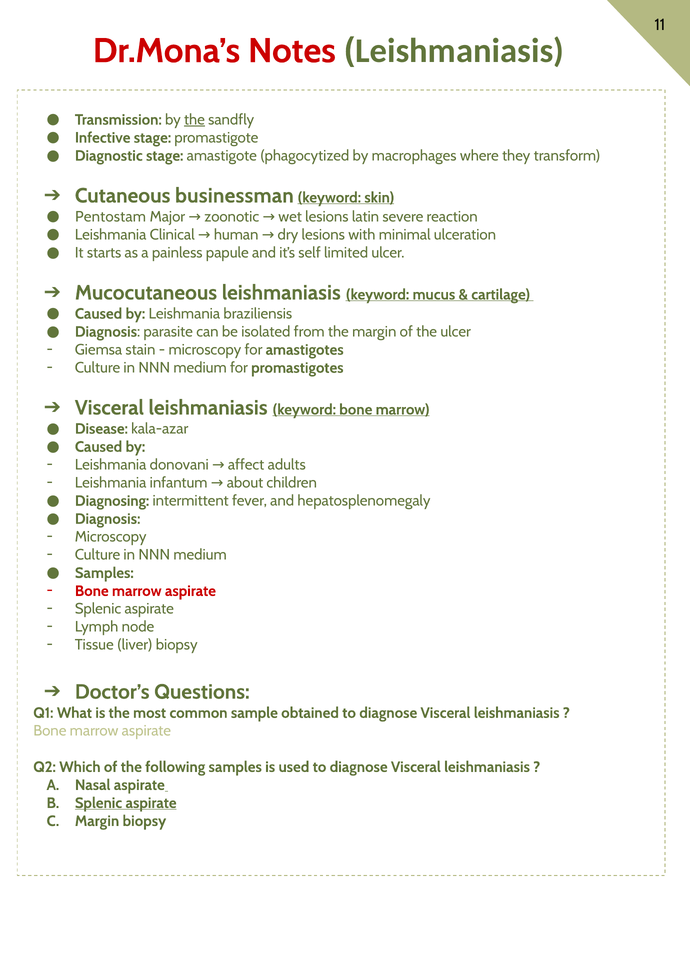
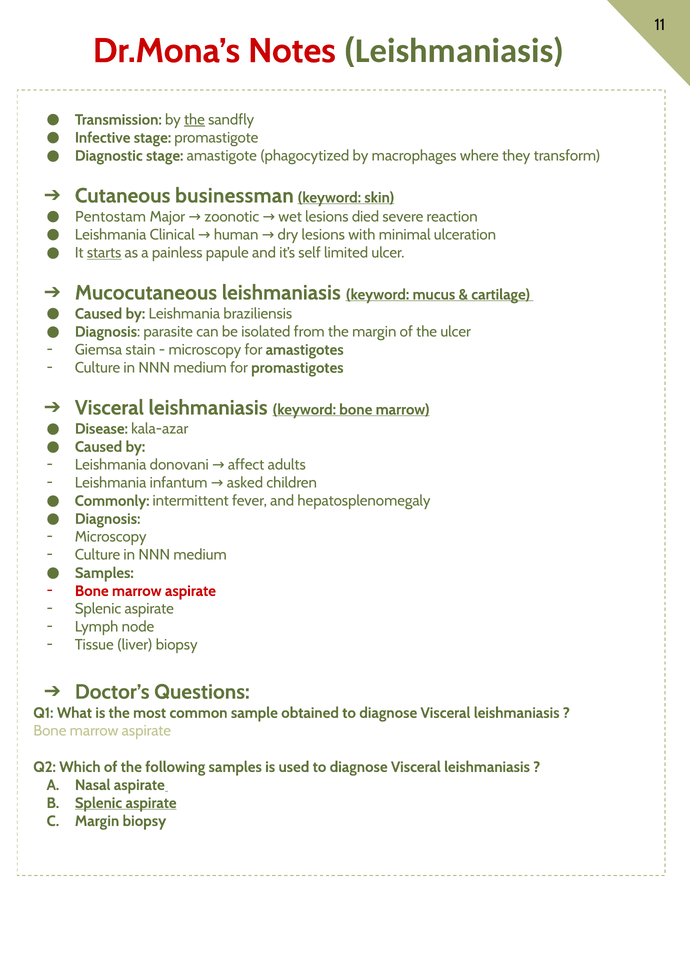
latin: latin -> died
starts underline: none -> present
about: about -> asked
Diagnosing: Diagnosing -> Commonly
